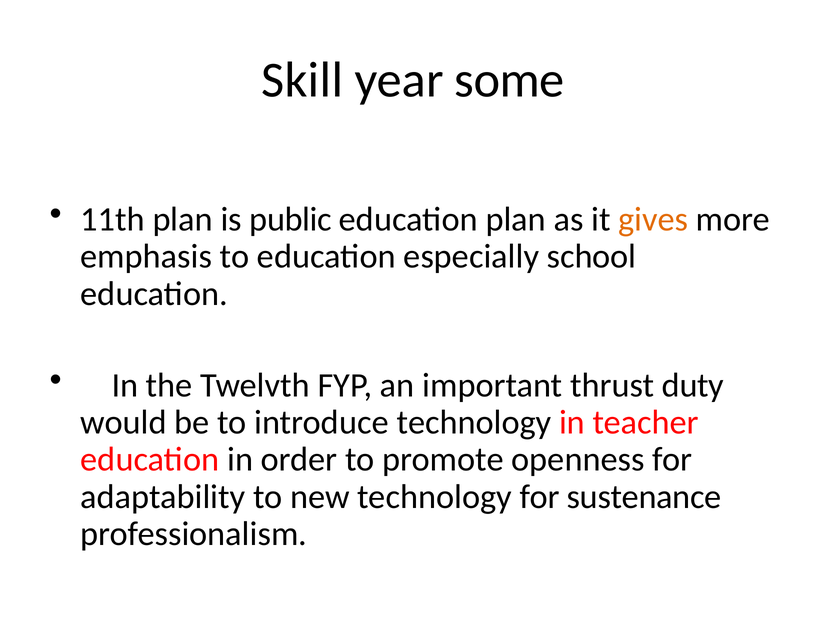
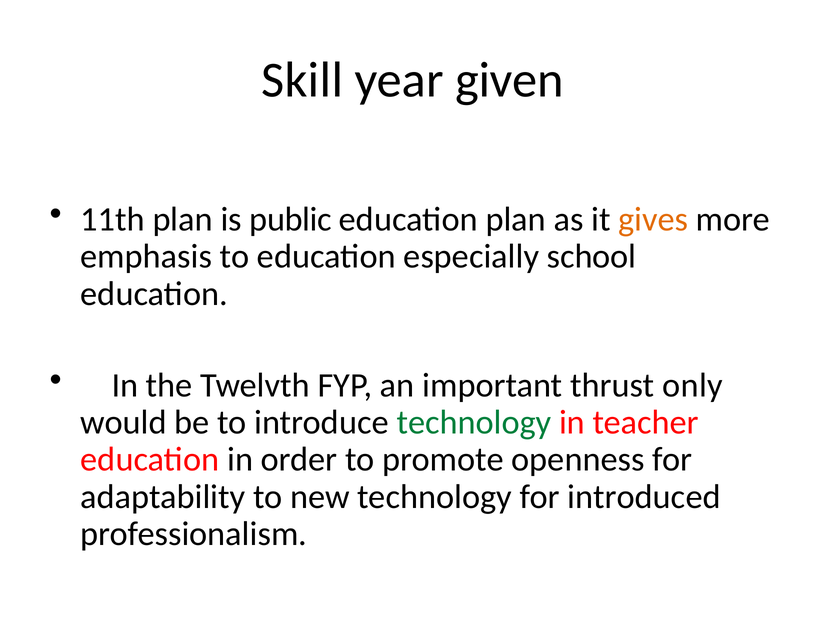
some: some -> given
duty: duty -> only
technology at (474, 422) colour: black -> green
sustenance: sustenance -> introduced
